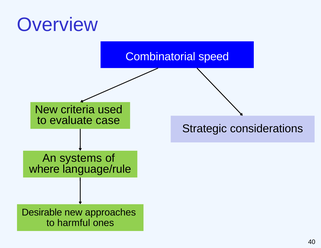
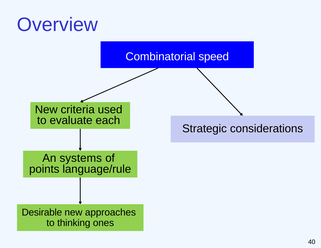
case: case -> each
where: where -> points
harmful: harmful -> thinking
